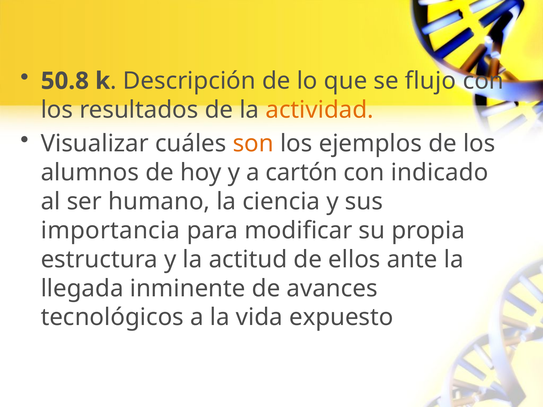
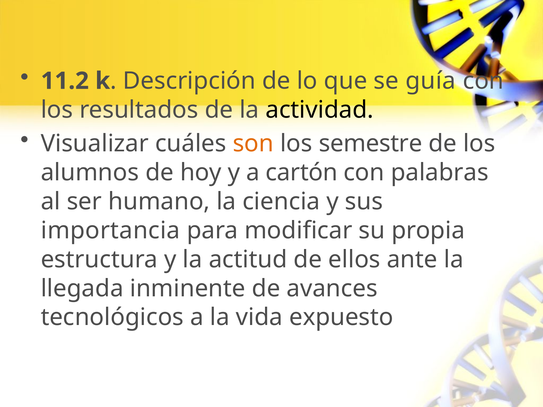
50.8: 50.8 -> 11.2
flujo: flujo -> guía
actividad colour: orange -> black
ejemplos: ejemplos -> semestre
indicado: indicado -> palabras
